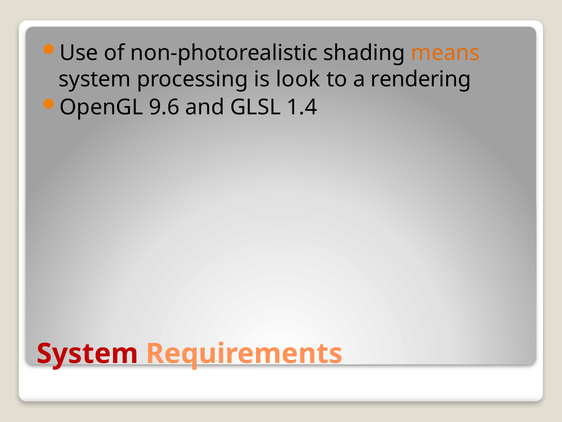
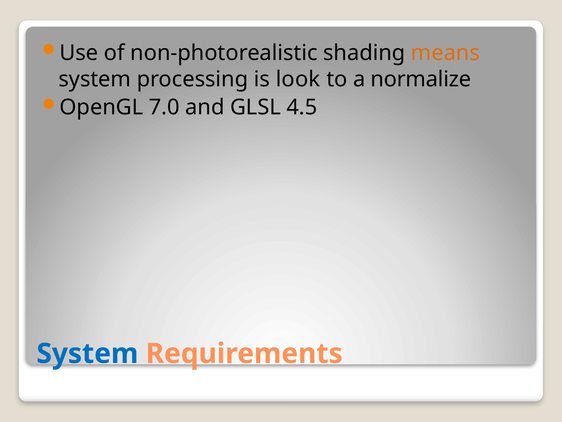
rendering: rendering -> normalize
9.6: 9.6 -> 7.0
1.4: 1.4 -> 4.5
System at (87, 353) colour: red -> blue
